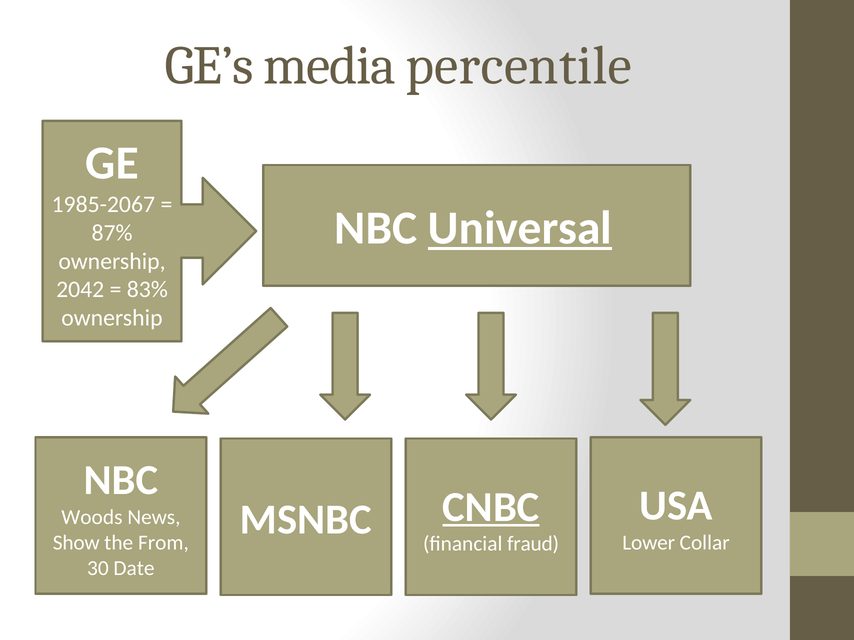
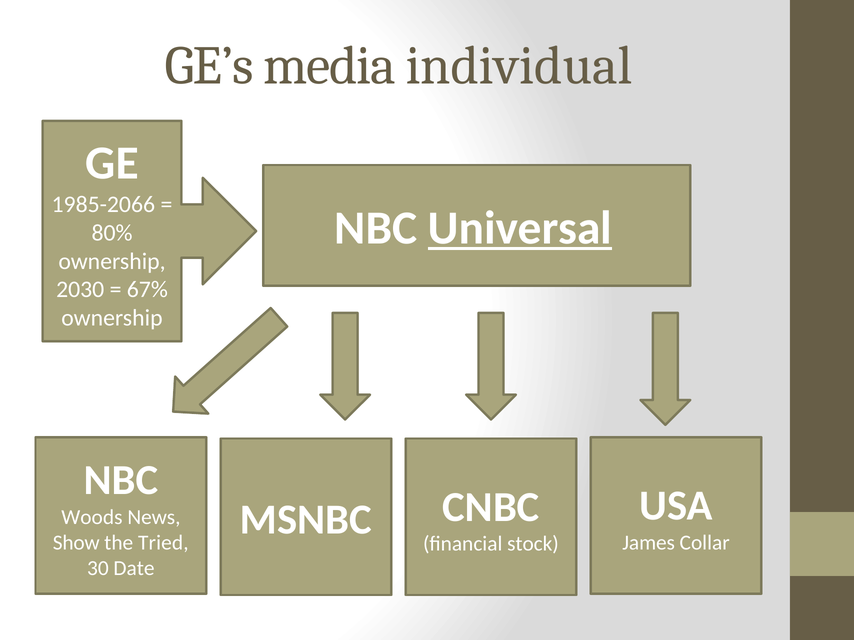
percentile: percentile -> individual
1985-2067: 1985-2067 -> 1985-2066
87%: 87% -> 80%
2042: 2042 -> 2030
83%: 83% -> 67%
CNBC underline: present -> none
From: From -> Tried
Lower: Lower -> James
fraud: fraud -> stock
